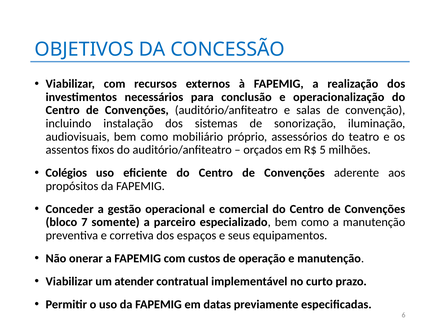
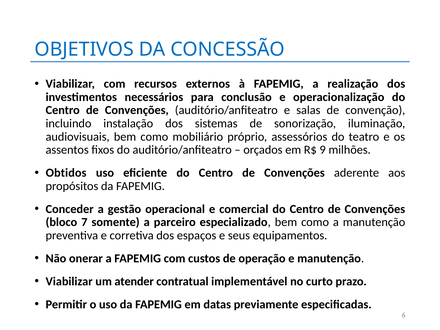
5: 5 -> 9
Colégios: Colégios -> Obtidos
